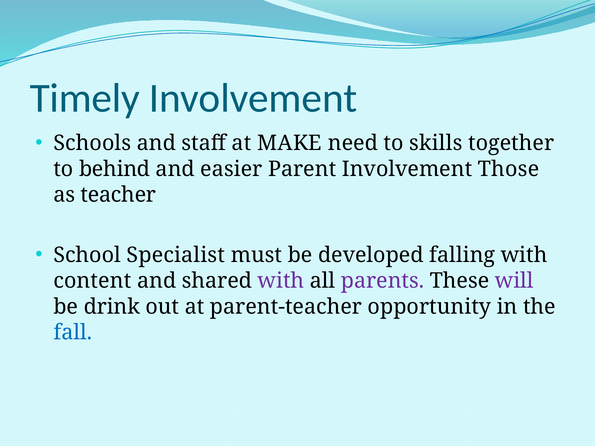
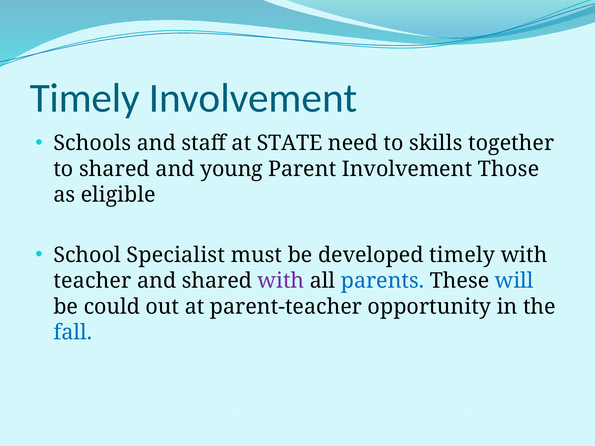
MAKE: MAKE -> STATE
to behind: behind -> shared
easier: easier -> young
teacher: teacher -> eligible
developed falling: falling -> timely
content: content -> teacher
parents colour: purple -> blue
will colour: purple -> blue
drink: drink -> could
